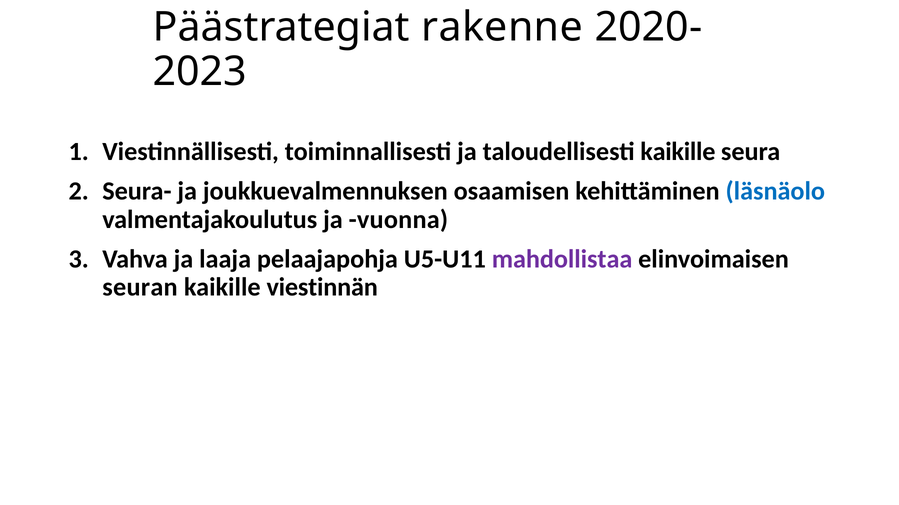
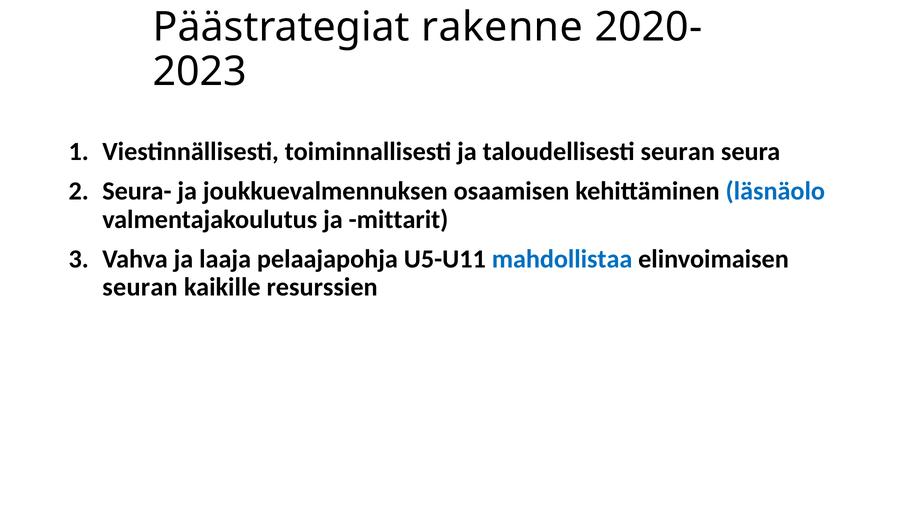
taloudellisesti kaikille: kaikille -> seuran
vuonna: vuonna -> mittarit
mahdollistaa colour: purple -> blue
viestinnän: viestinnän -> resurssien
